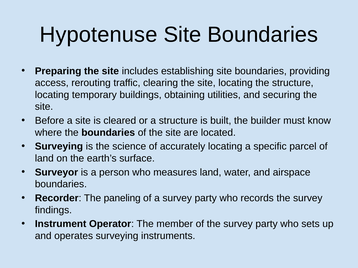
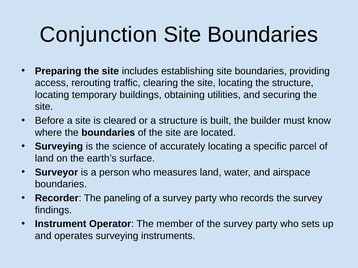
Hypotenuse: Hypotenuse -> Conjunction
